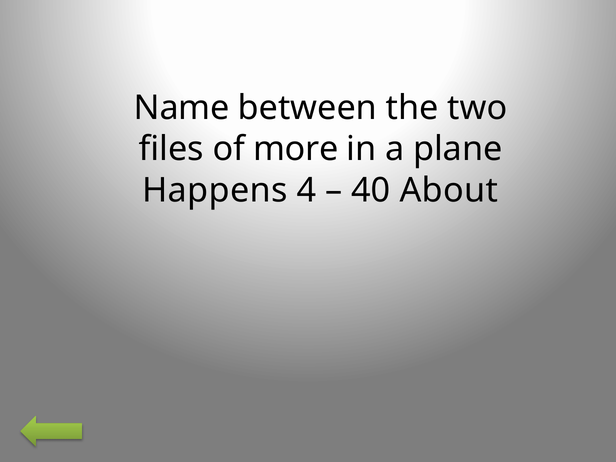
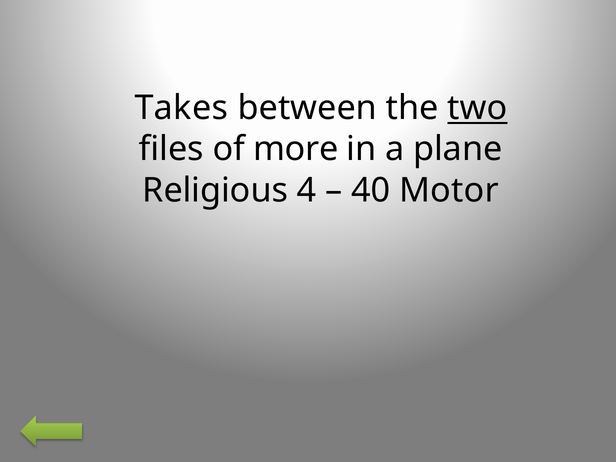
Name: Name -> Takes
two underline: none -> present
Happens: Happens -> Religious
About: About -> Motor
